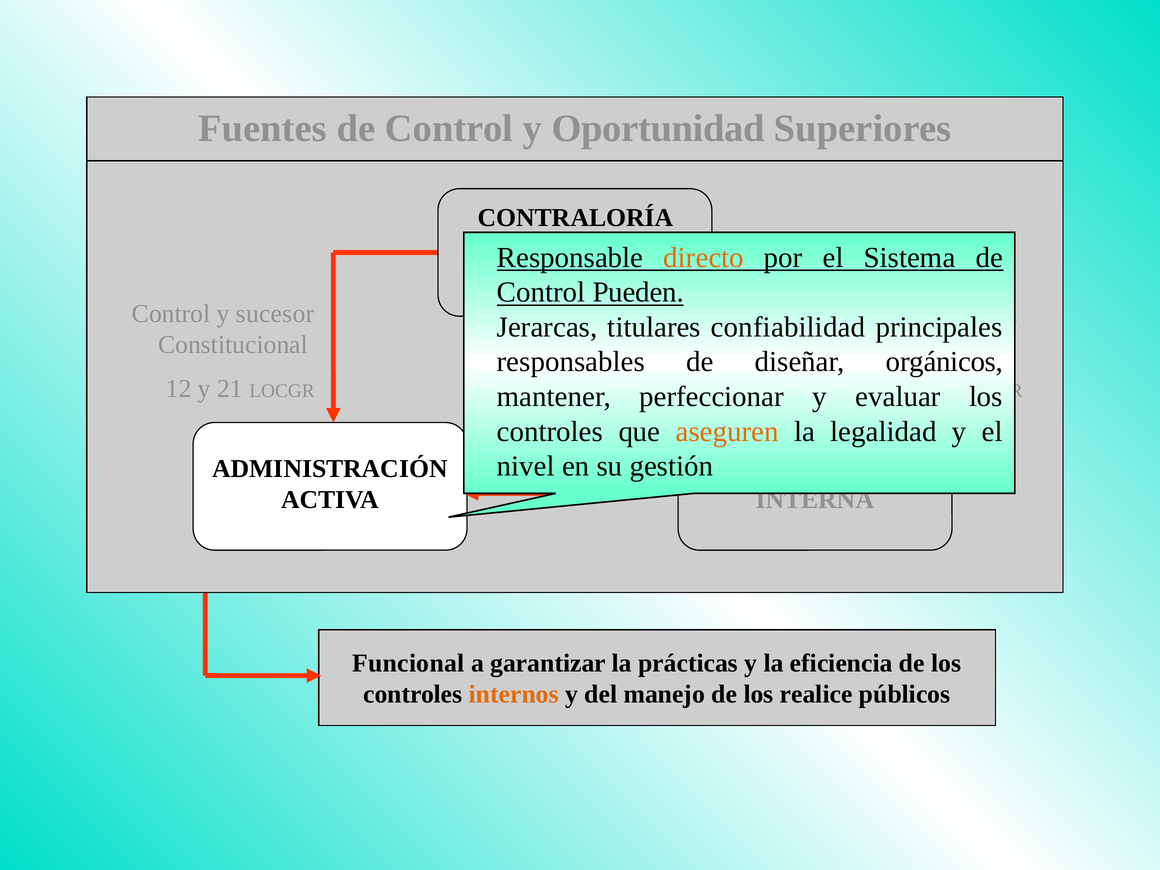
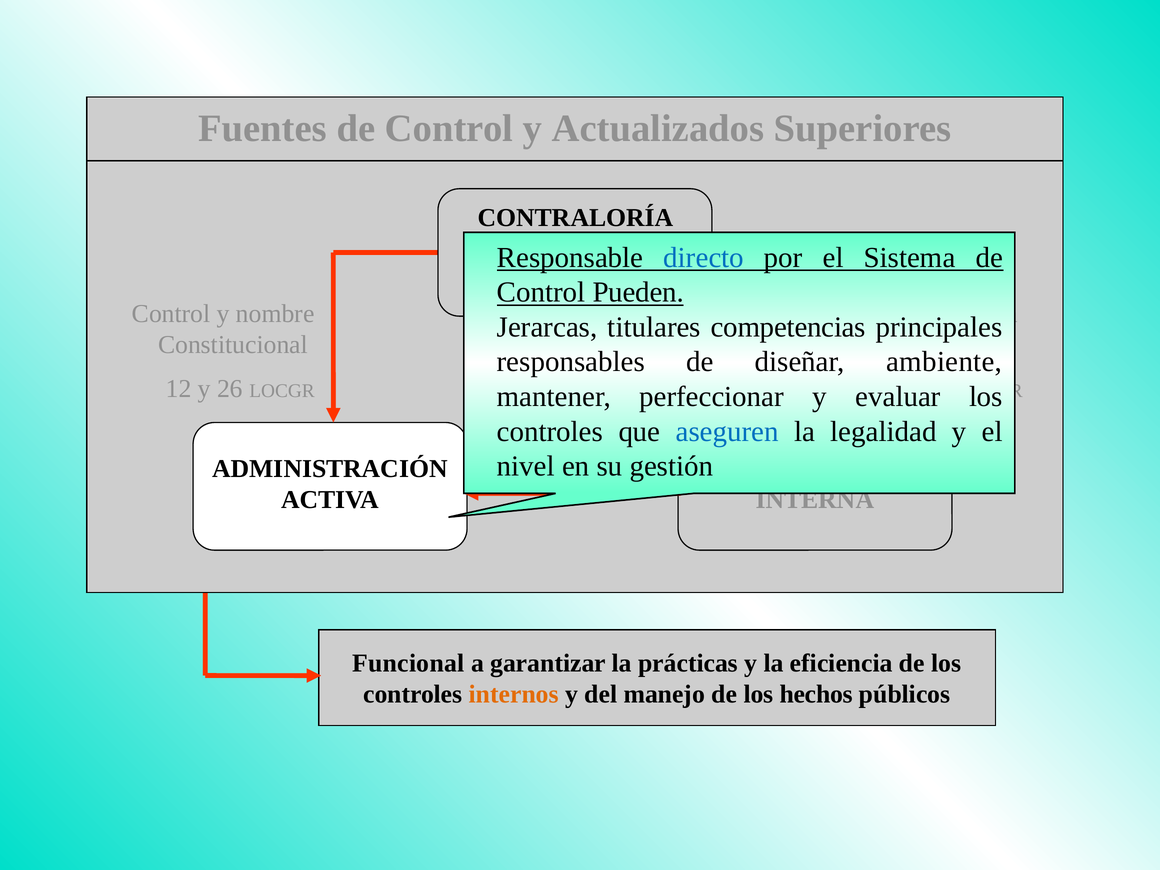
Oportunidad: Oportunidad -> Actualizados
directo colour: orange -> blue
sucesor: sucesor -> nombre
confiabilidad: confiabilidad -> competencias
orgánicos: orgánicos -> ambiente
y 21: 21 -> 26
aseguren colour: orange -> blue
realice: realice -> hechos
